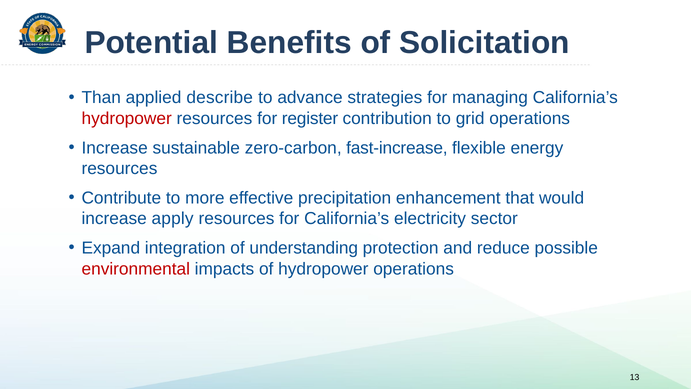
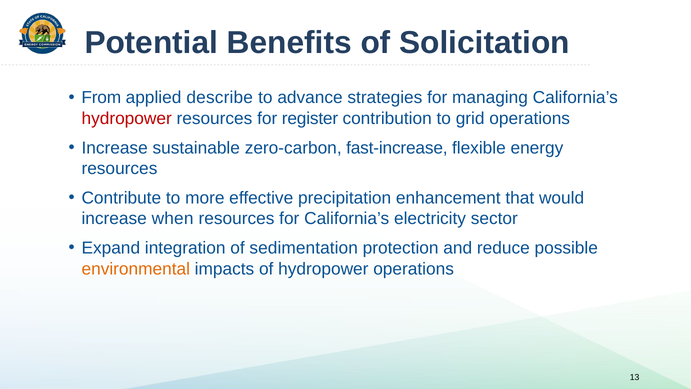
Than: Than -> From
apply: apply -> when
understanding: understanding -> sedimentation
environmental colour: red -> orange
